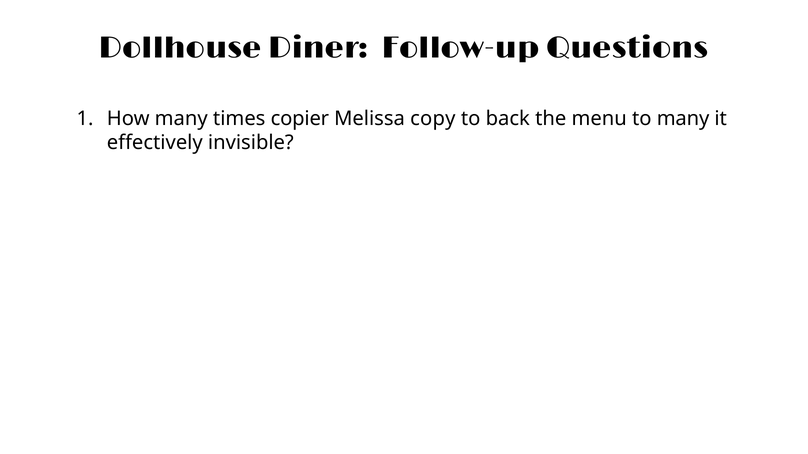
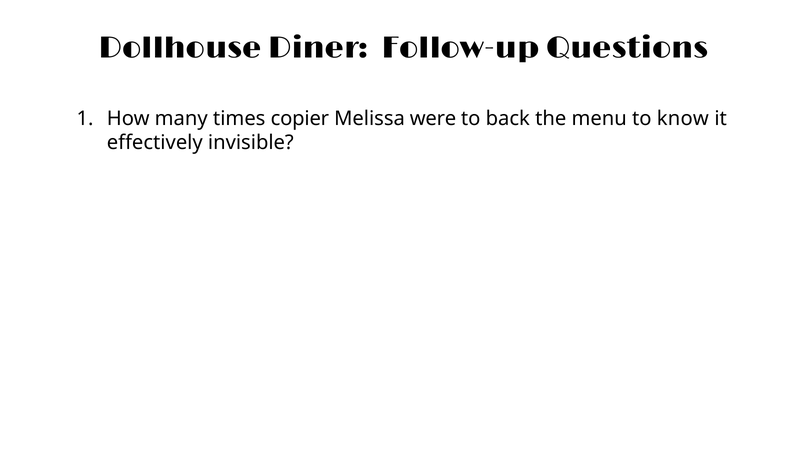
copy: copy -> were
to many: many -> know
